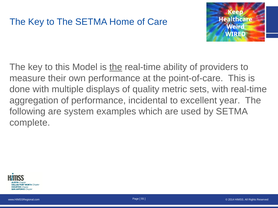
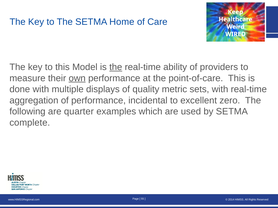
own underline: none -> present
year: year -> zero
system: system -> quarter
